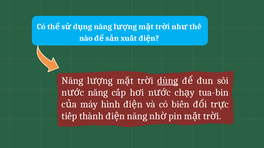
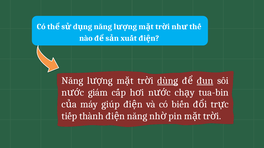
đun underline: none -> present
năng at (98, 93): năng -> giám
hình: hình -> giúp
